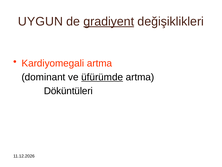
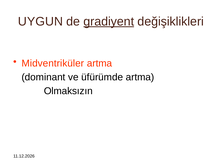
Kardiyomegali: Kardiyomegali -> Midventriküler
üfürümde underline: present -> none
Döküntüleri: Döküntüleri -> Olmaksızın
